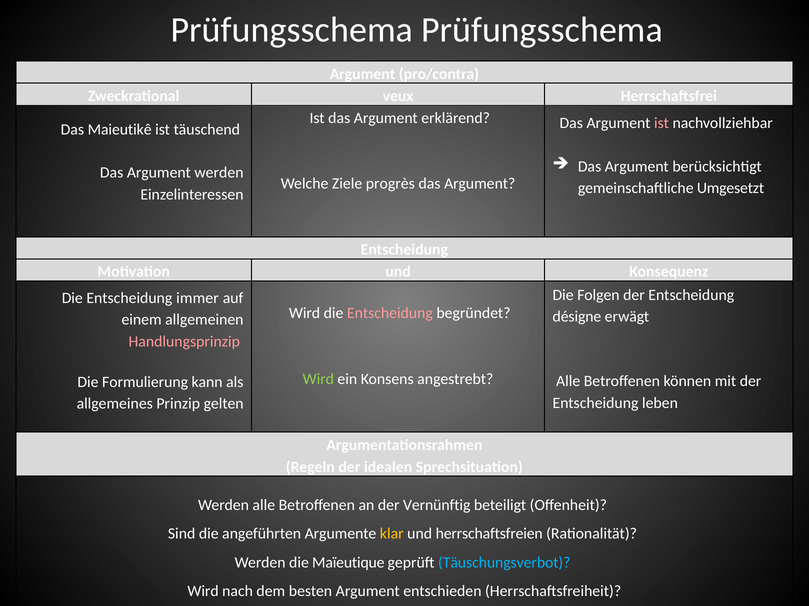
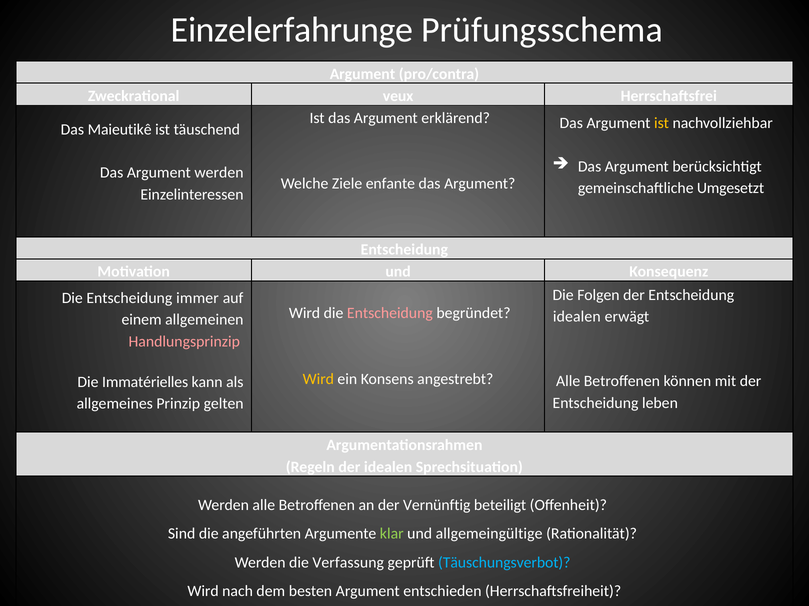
Prüfungsschema at (292, 30): Prüfungsschema -> Einzelerfahrunge
ist at (662, 123) colour: pink -> yellow
progrès: progrès -> enfante
désigne at (577, 317): désigne -> idealen
Wird at (318, 379) colour: light green -> yellow
Formulierung: Formulierung -> Immatérielles
klar colour: yellow -> light green
herrschaftsfreien: herrschaftsfreien -> allgemeingültige
Maïeutique: Maïeutique -> Verfassung
